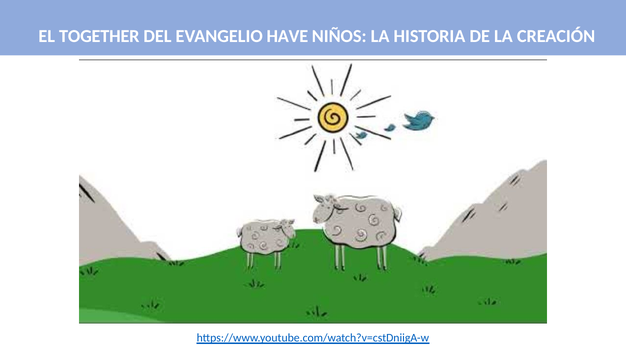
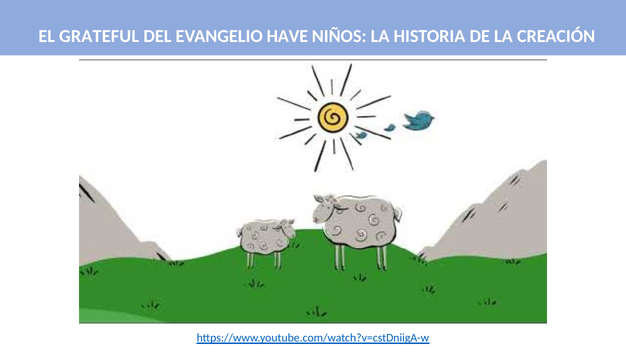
TOGETHER: TOGETHER -> GRATEFUL
